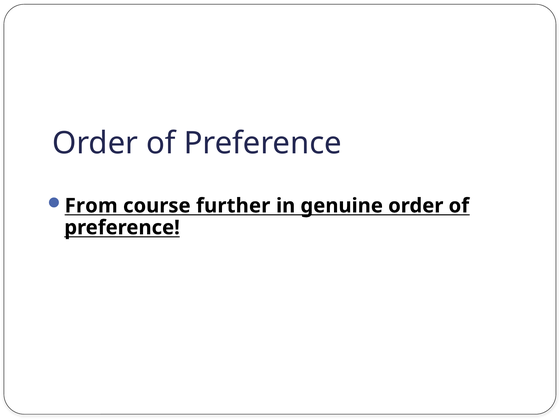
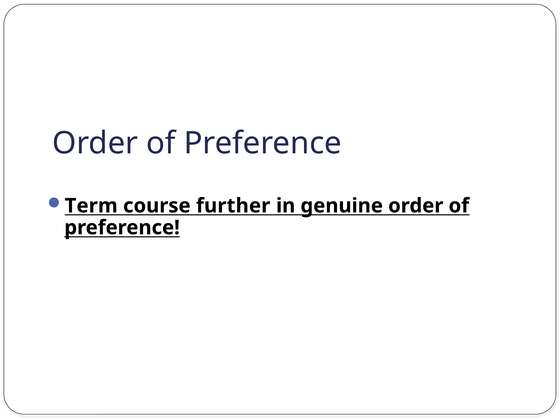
From: From -> Term
